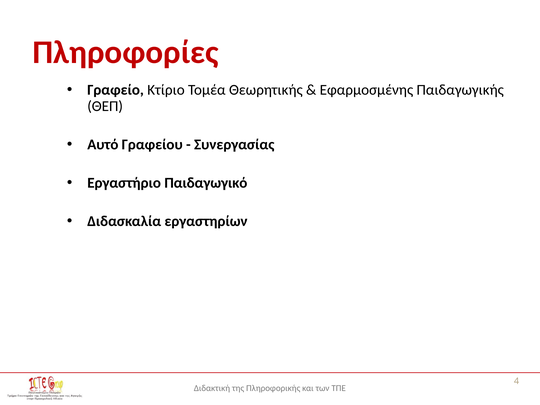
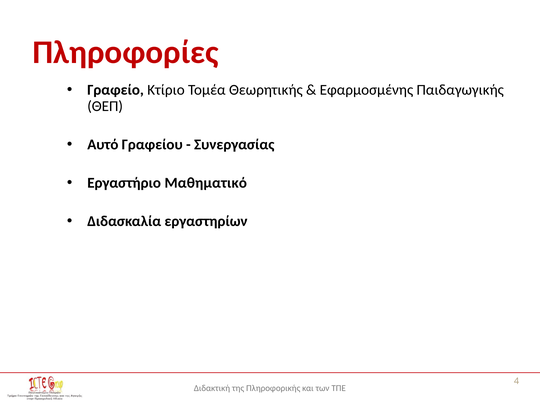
Παιδαγωγικό: Παιδαγωγικό -> Μαθηματικό
